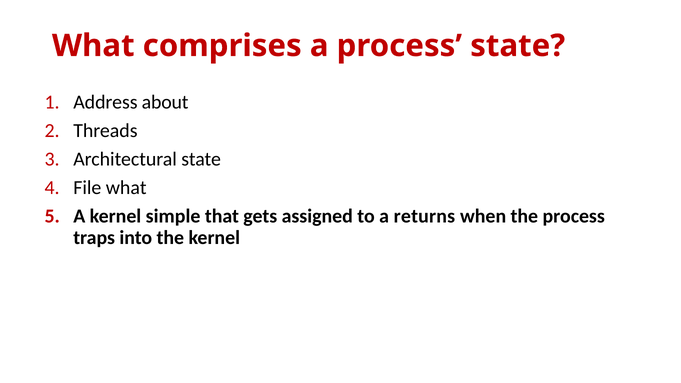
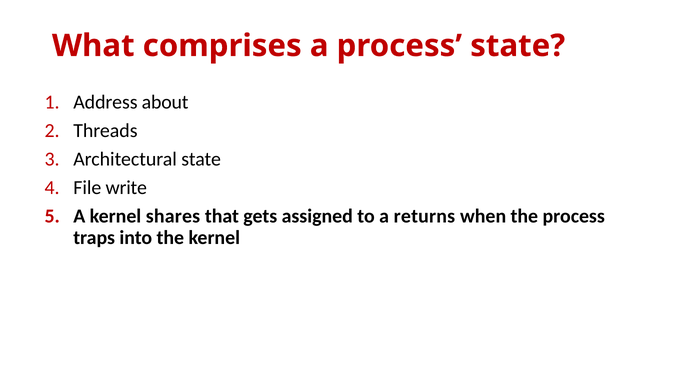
File what: what -> write
simple: simple -> shares
